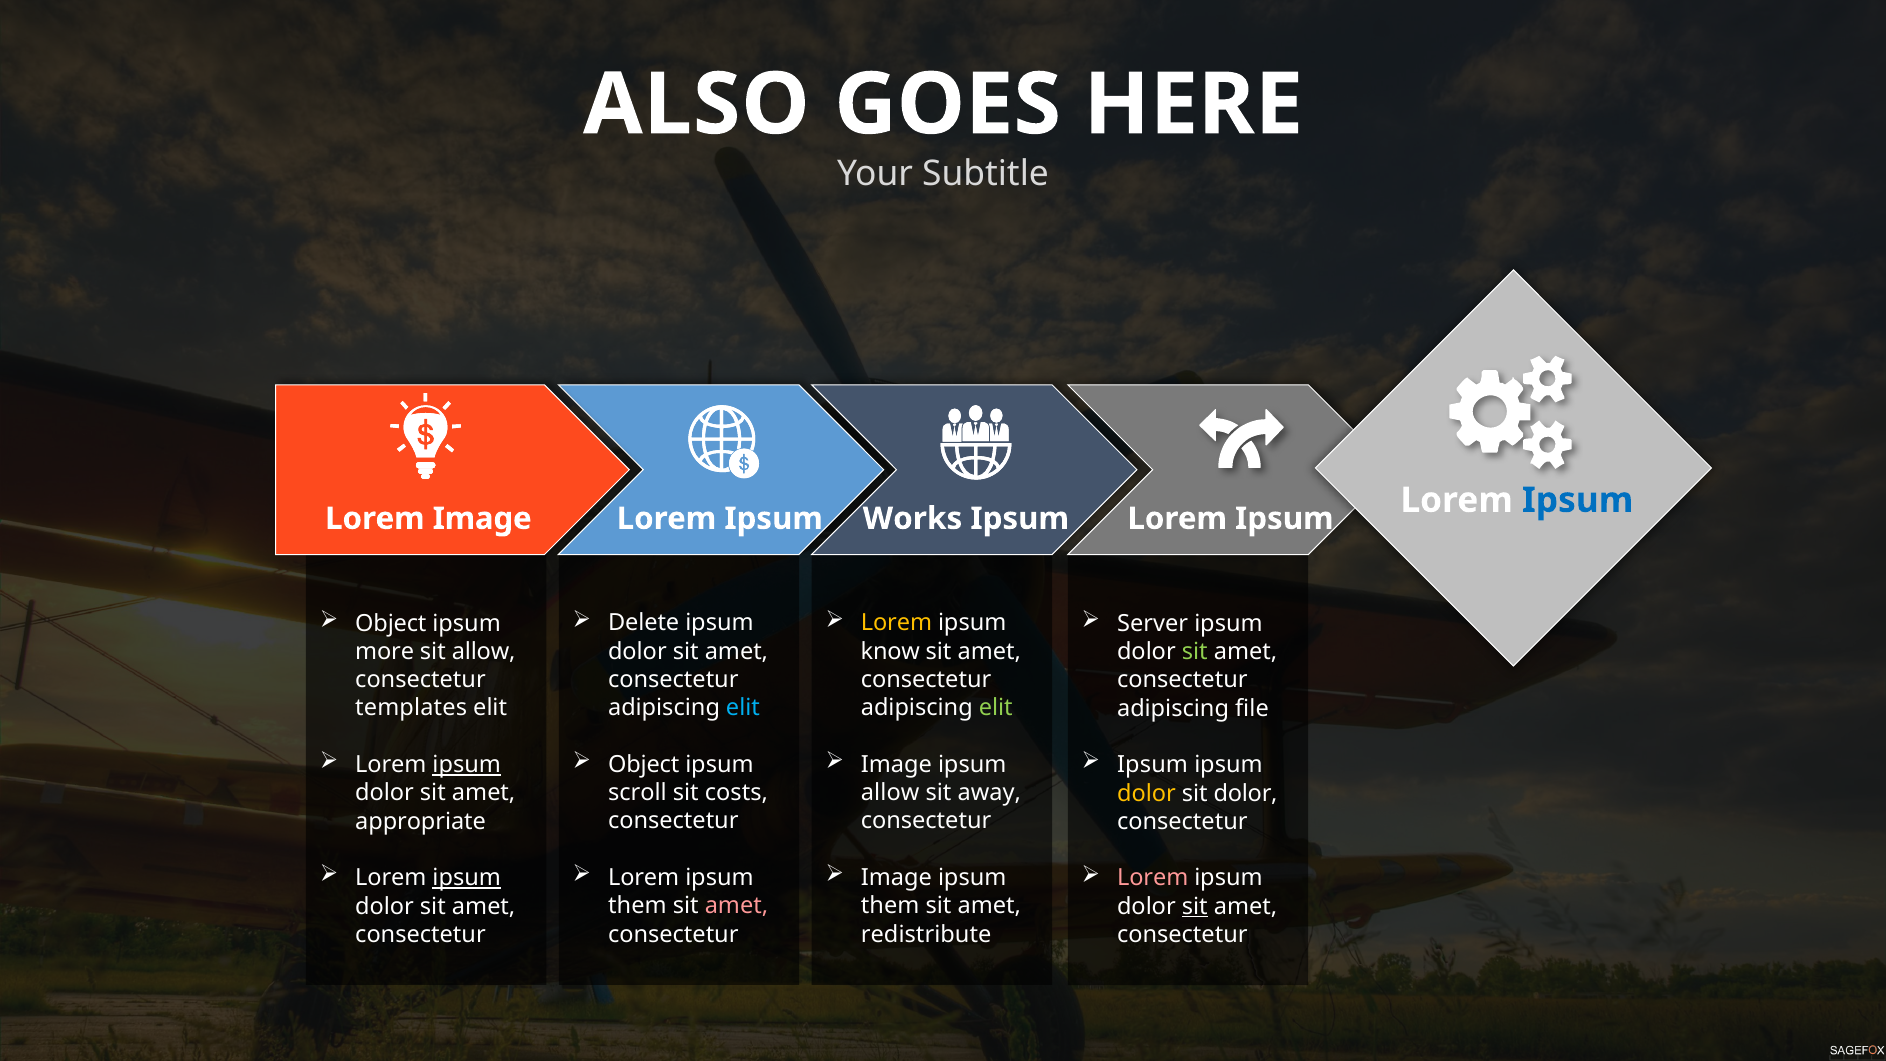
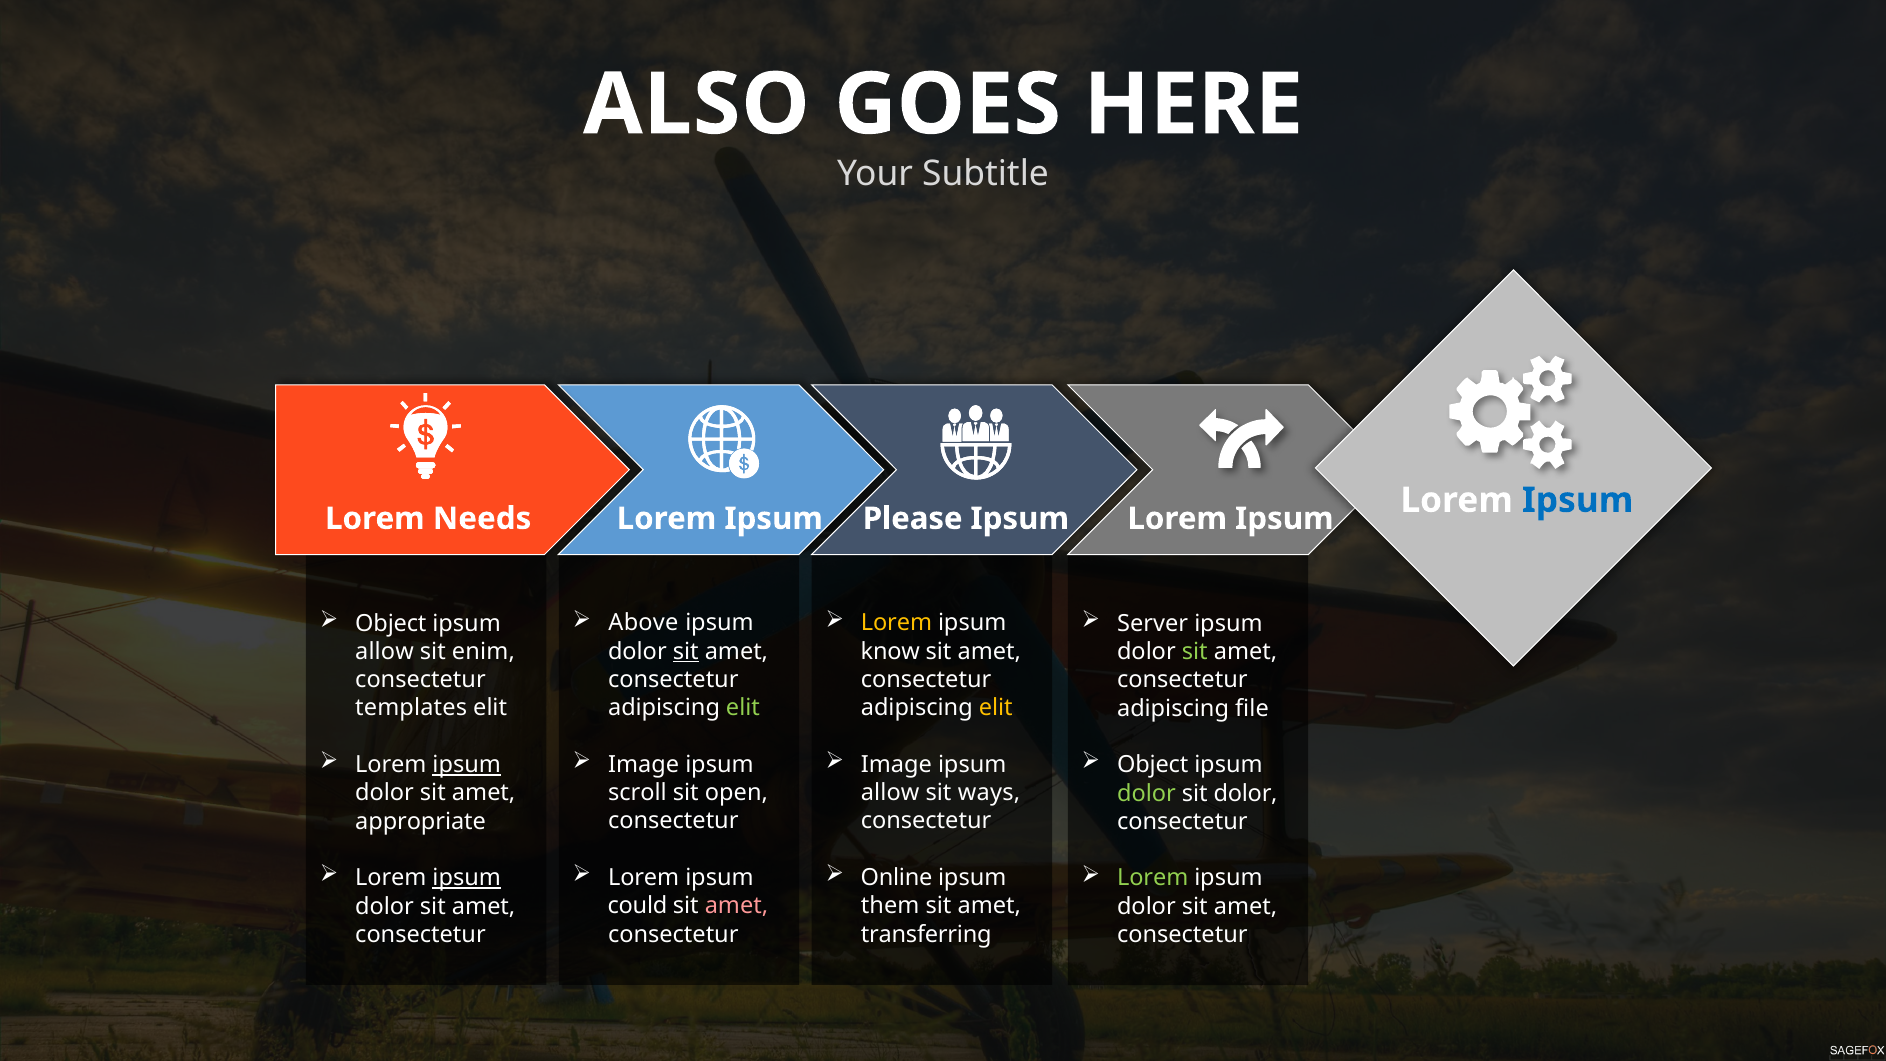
Lorem Image: Image -> Needs
Works: Works -> Please
Delete: Delete -> Above
more at (385, 652): more -> allow
sit allow: allow -> enim
sit at (686, 651) underline: none -> present
elit at (743, 708) colour: light blue -> light green
elit at (996, 708) colour: light green -> yellow
Object at (644, 765): Object -> Image
Ipsum at (1153, 765): Ipsum -> Object
costs: costs -> open
away: away -> ways
dolor at (1146, 793) colour: yellow -> light green
Image at (896, 878): Image -> Online
Lorem at (1153, 878) colour: pink -> light green
them at (637, 906): them -> could
sit at (1195, 906) underline: present -> none
redistribute: redistribute -> transferring
